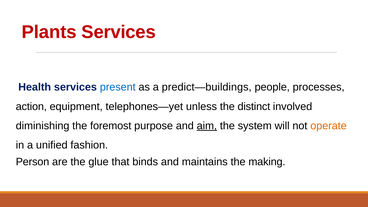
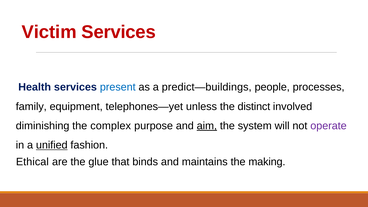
Plants: Plants -> Victim
action: action -> family
foremost: foremost -> complex
operate colour: orange -> purple
unified underline: none -> present
Person: Person -> Ethical
